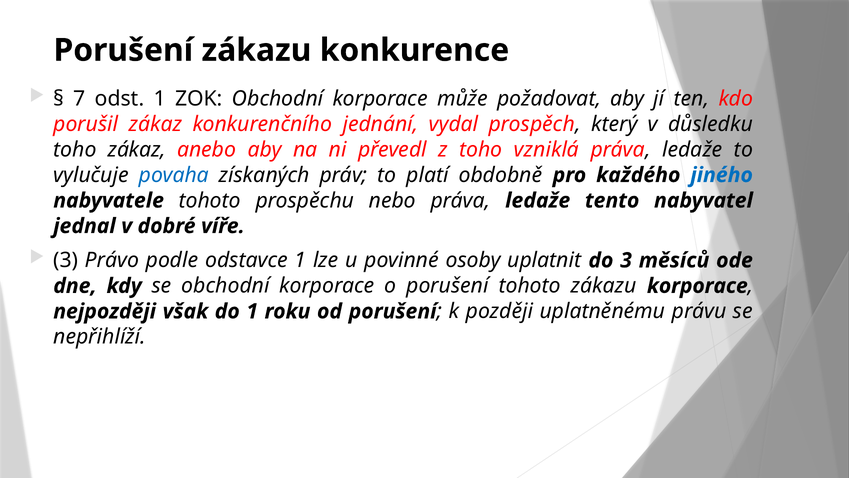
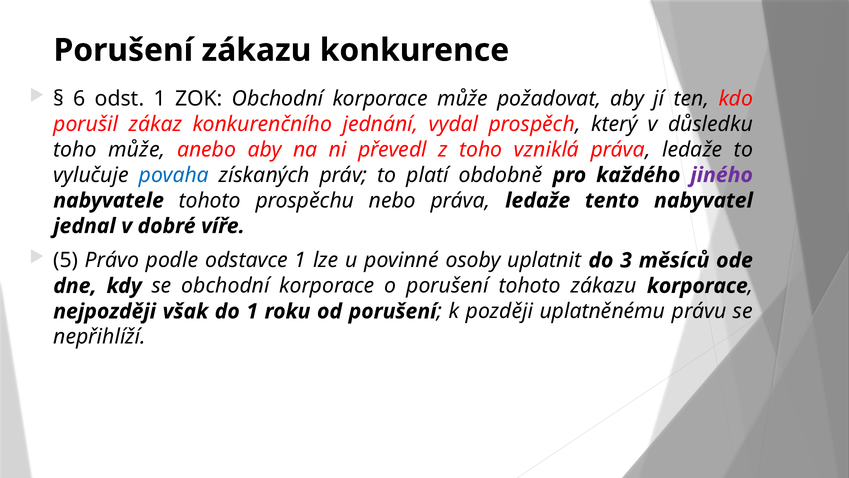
7: 7 -> 6
toho zákaz: zákaz -> může
jiného colour: blue -> purple
3 at (66, 260): 3 -> 5
